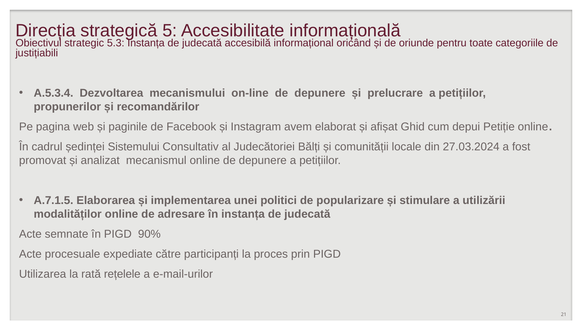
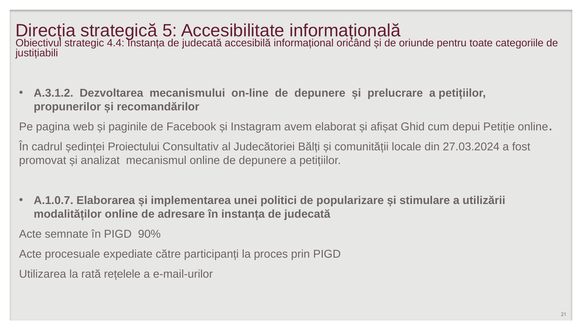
5.3: 5.3 -> 4.4
A.5.3.4: A.5.3.4 -> A.3.1.2
Sistemului: Sistemului -> Proiectului
A.7.1.5: A.7.1.5 -> A.1.0.7
